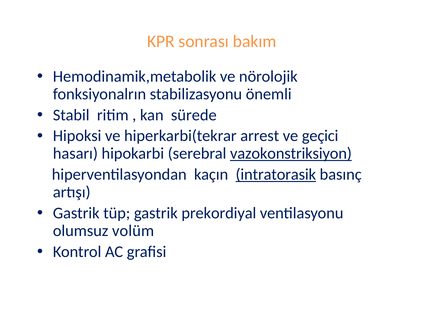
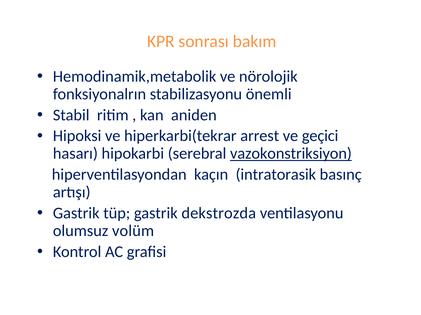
sürede: sürede -> aniden
intratorasik underline: present -> none
prekordiyal: prekordiyal -> dekstrozda
